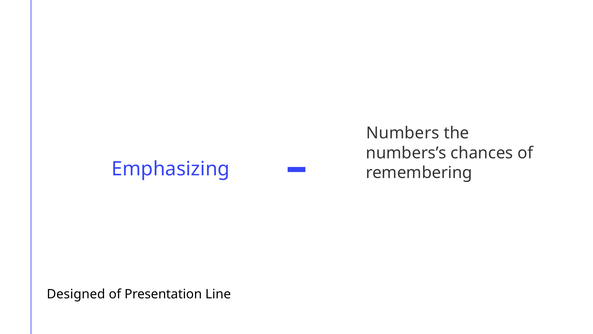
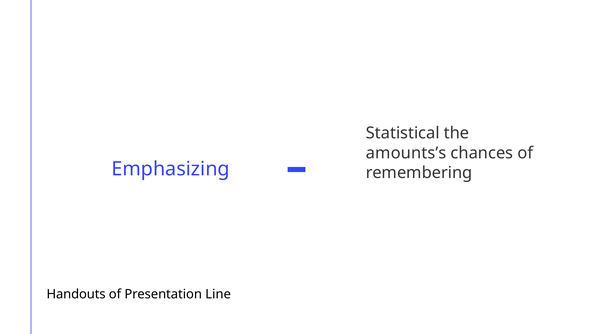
Numbers: Numbers -> Statistical
numbers’s: numbers’s -> amounts’s
Designed: Designed -> Handouts
